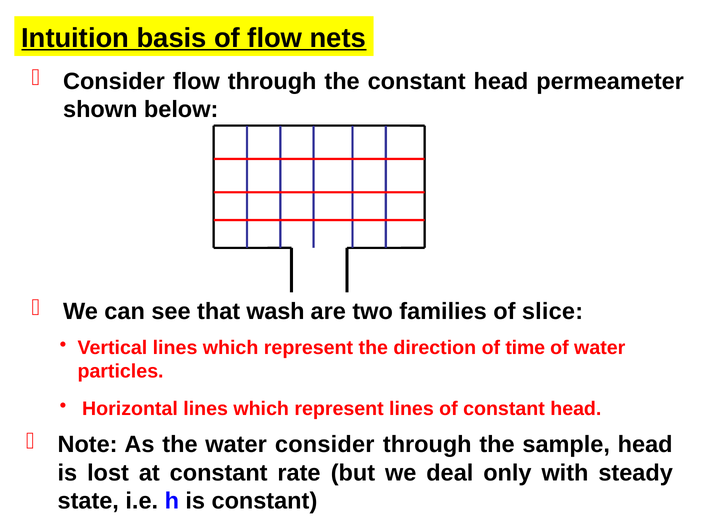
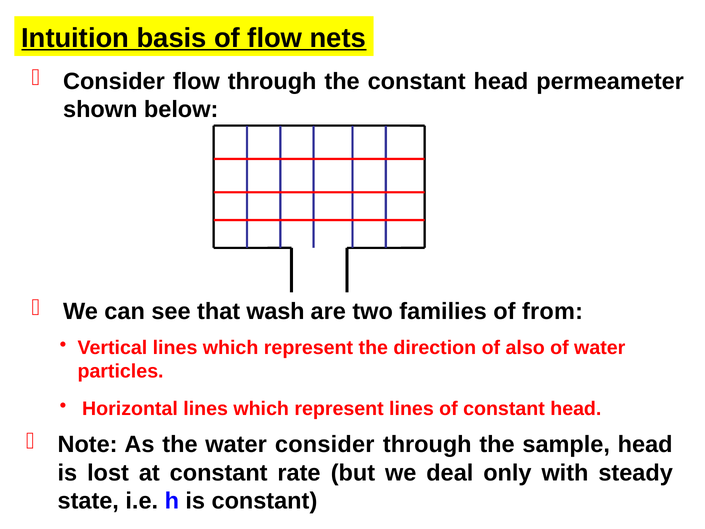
slice: slice -> from
time: time -> also
